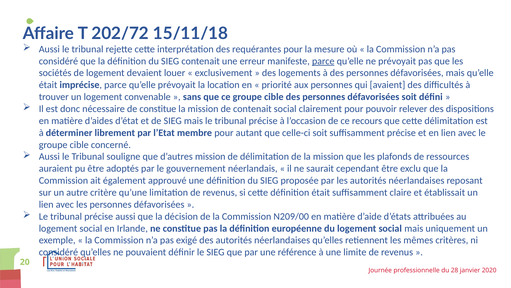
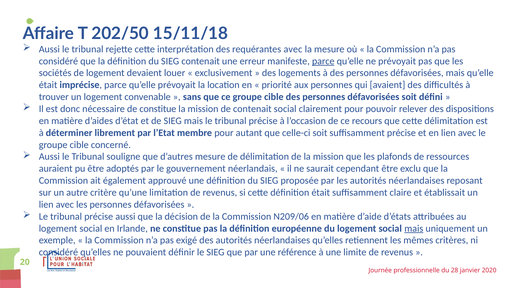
202/72: 202/72 -> 202/50
requérantes pour: pour -> avec
d’autres mission: mission -> mesure
N209/00: N209/00 -> N209/06
mais at (414, 228) underline: none -> present
